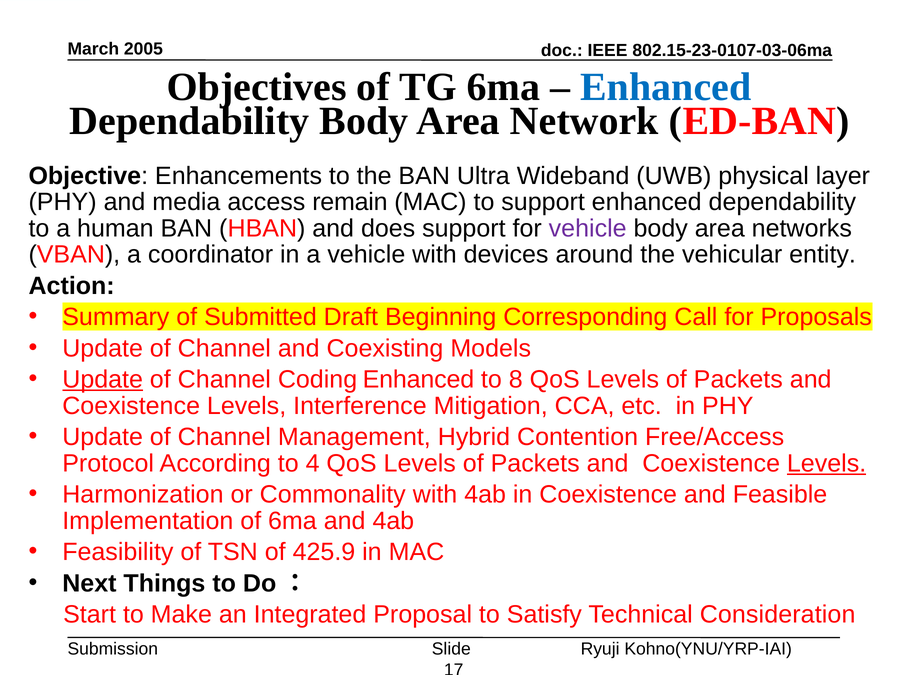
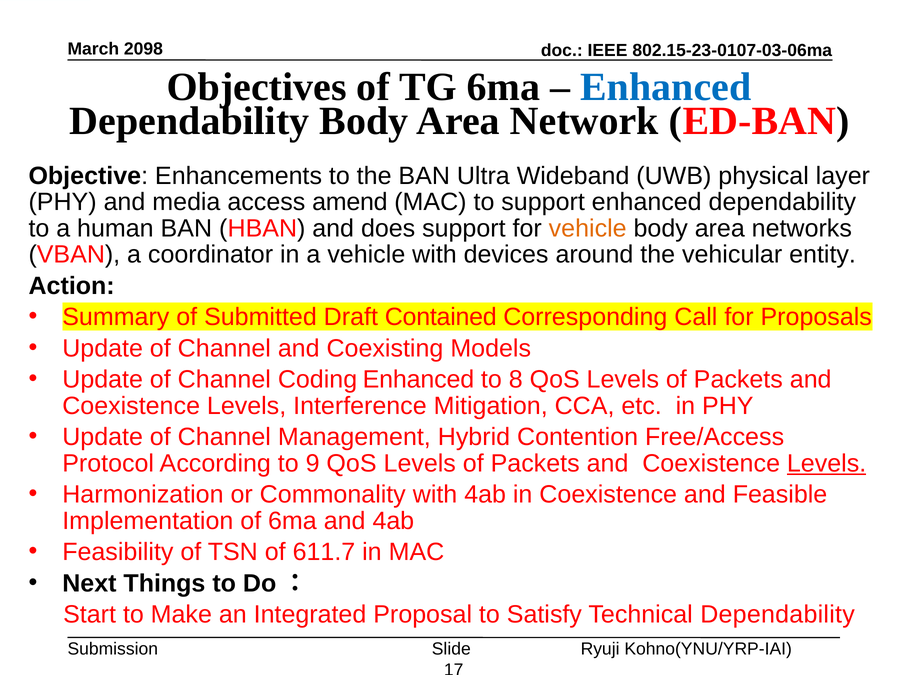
2005: 2005 -> 2098
remain: remain -> amend
vehicle at (588, 228) colour: purple -> orange
Beginning: Beginning -> Contained
Update at (103, 380) underline: present -> none
4: 4 -> 9
425.9: 425.9 -> 611.7
Technical Consideration: Consideration -> Dependability
